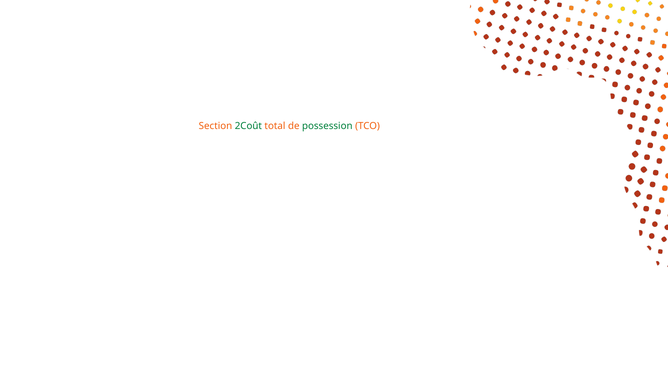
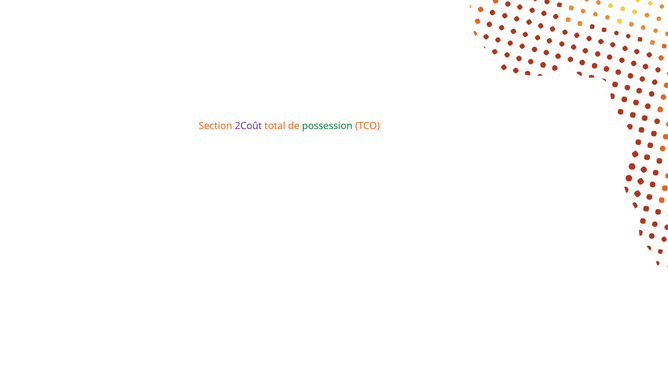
2Coût colour: green -> purple
